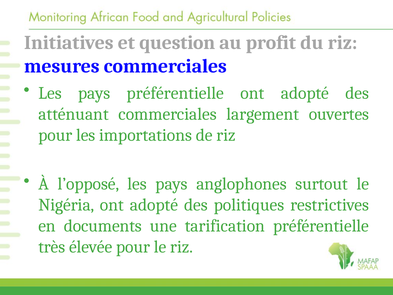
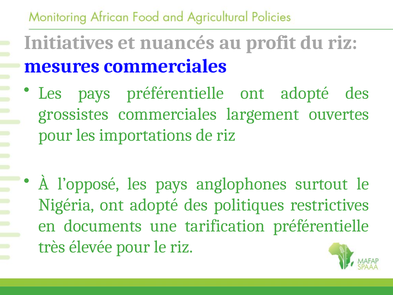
question: question -> nuancés
atténuant: atténuant -> grossistes
